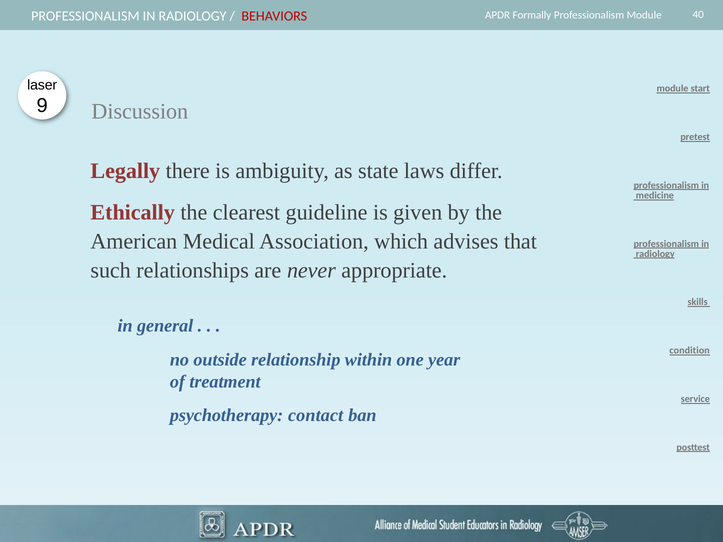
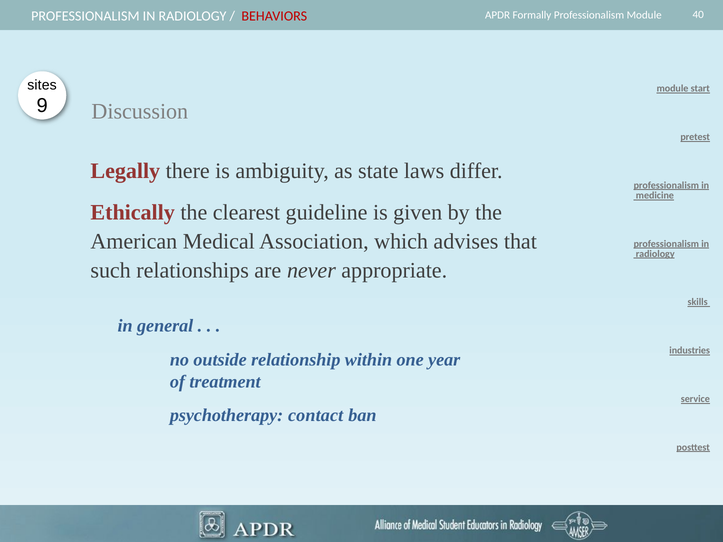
laser: laser -> sites
condition: condition -> industries
